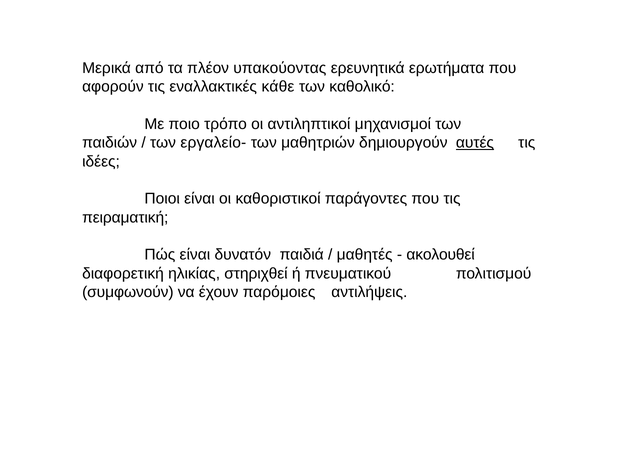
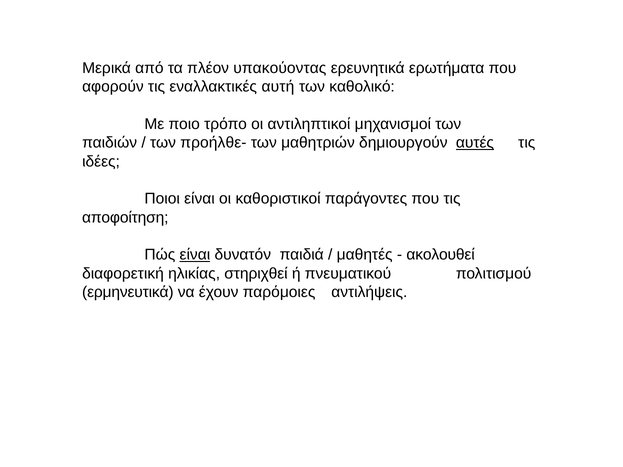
κάθε: κάθε -> αυτή
εργαλείο-: εργαλείο- -> προήλθε-
πειραματική: πειραματική -> αποφοίτηση
είναι at (195, 255) underline: none -> present
συμφωνούν: συμφωνούν -> ερμηνευτικά
